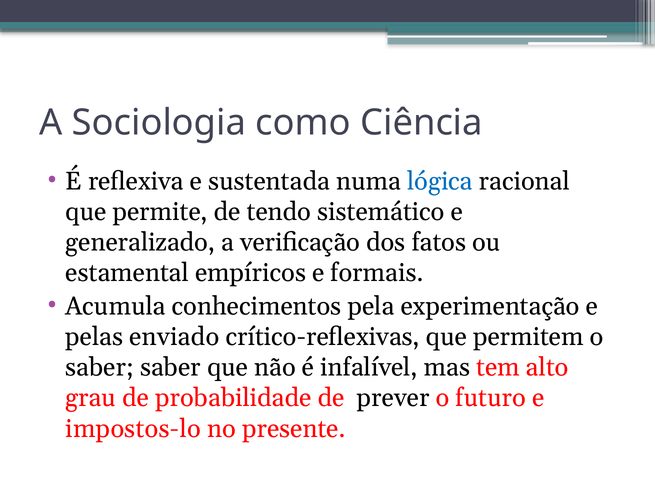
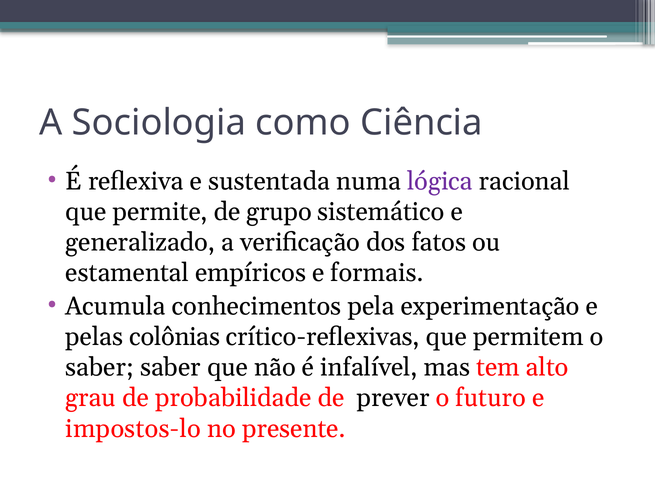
lógica colour: blue -> purple
tendo: tendo -> grupo
enviado: enviado -> colônias
